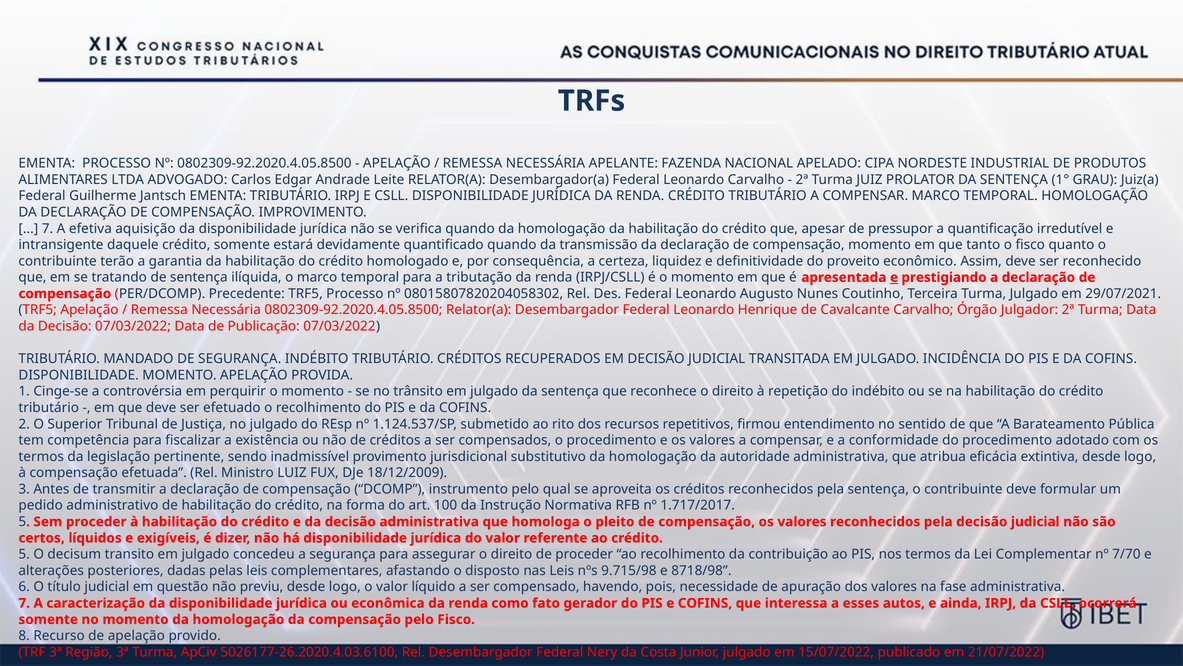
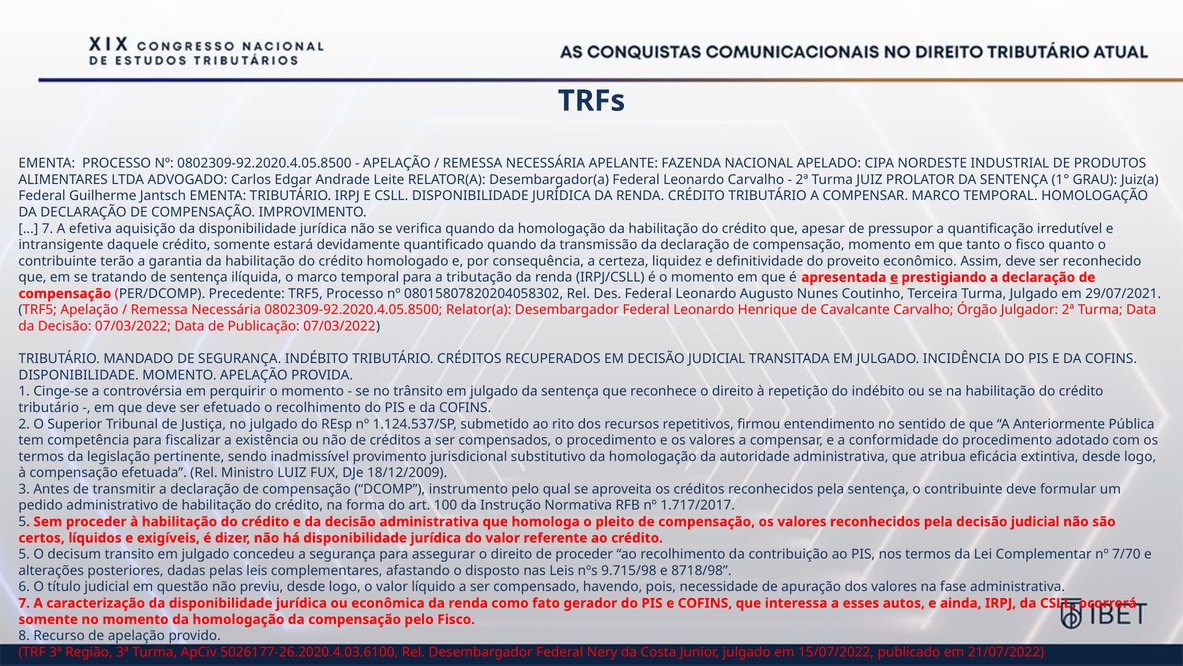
Barateamento: Barateamento -> Anteriormente
